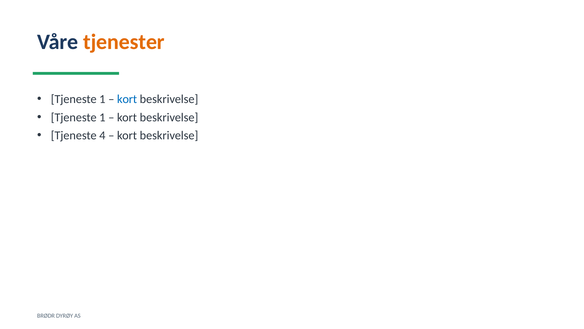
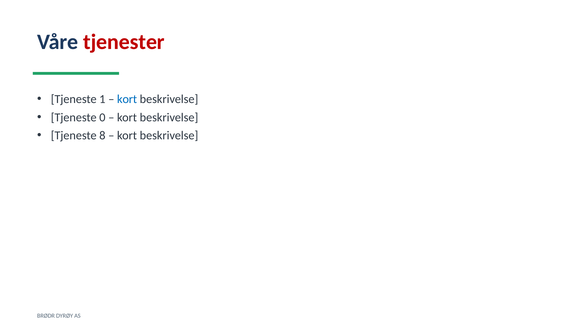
tjenester colour: orange -> red
1 at (102, 117): 1 -> 0
4: 4 -> 8
